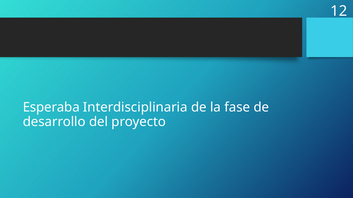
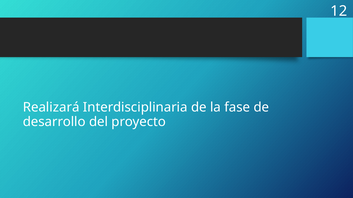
Esperaba: Esperaba -> Realizará
